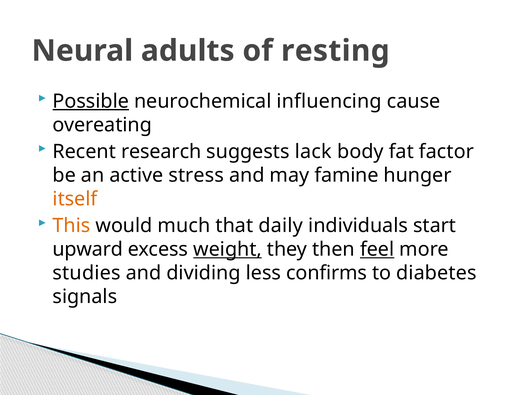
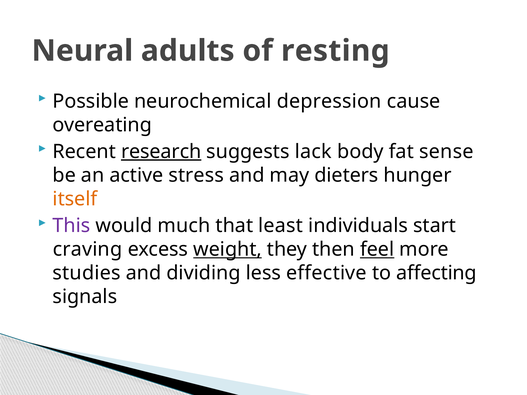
Possible underline: present -> none
influencing: influencing -> depression
research underline: none -> present
factor: factor -> sense
famine: famine -> dieters
This colour: orange -> purple
daily: daily -> least
upward: upward -> craving
confirms: confirms -> effective
diabetes: diabetes -> affecting
